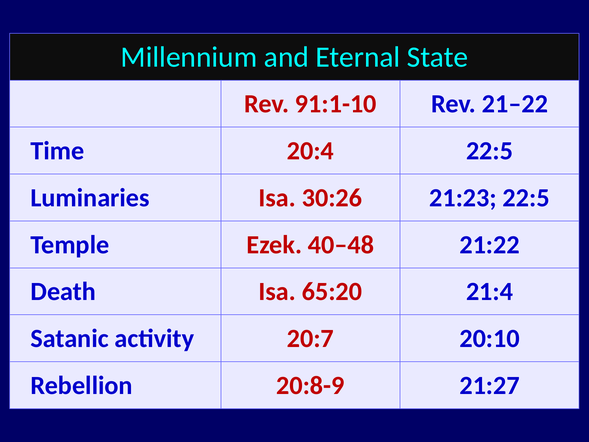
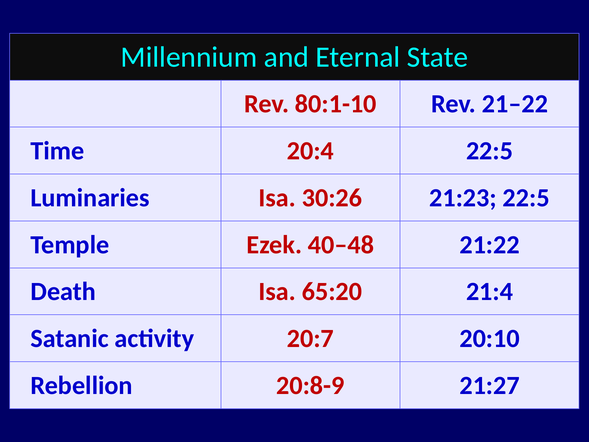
91:1-10: 91:1-10 -> 80:1-10
